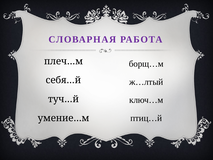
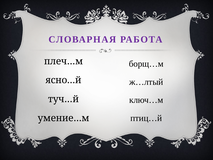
себя…й: себя…й -> ясно…й
